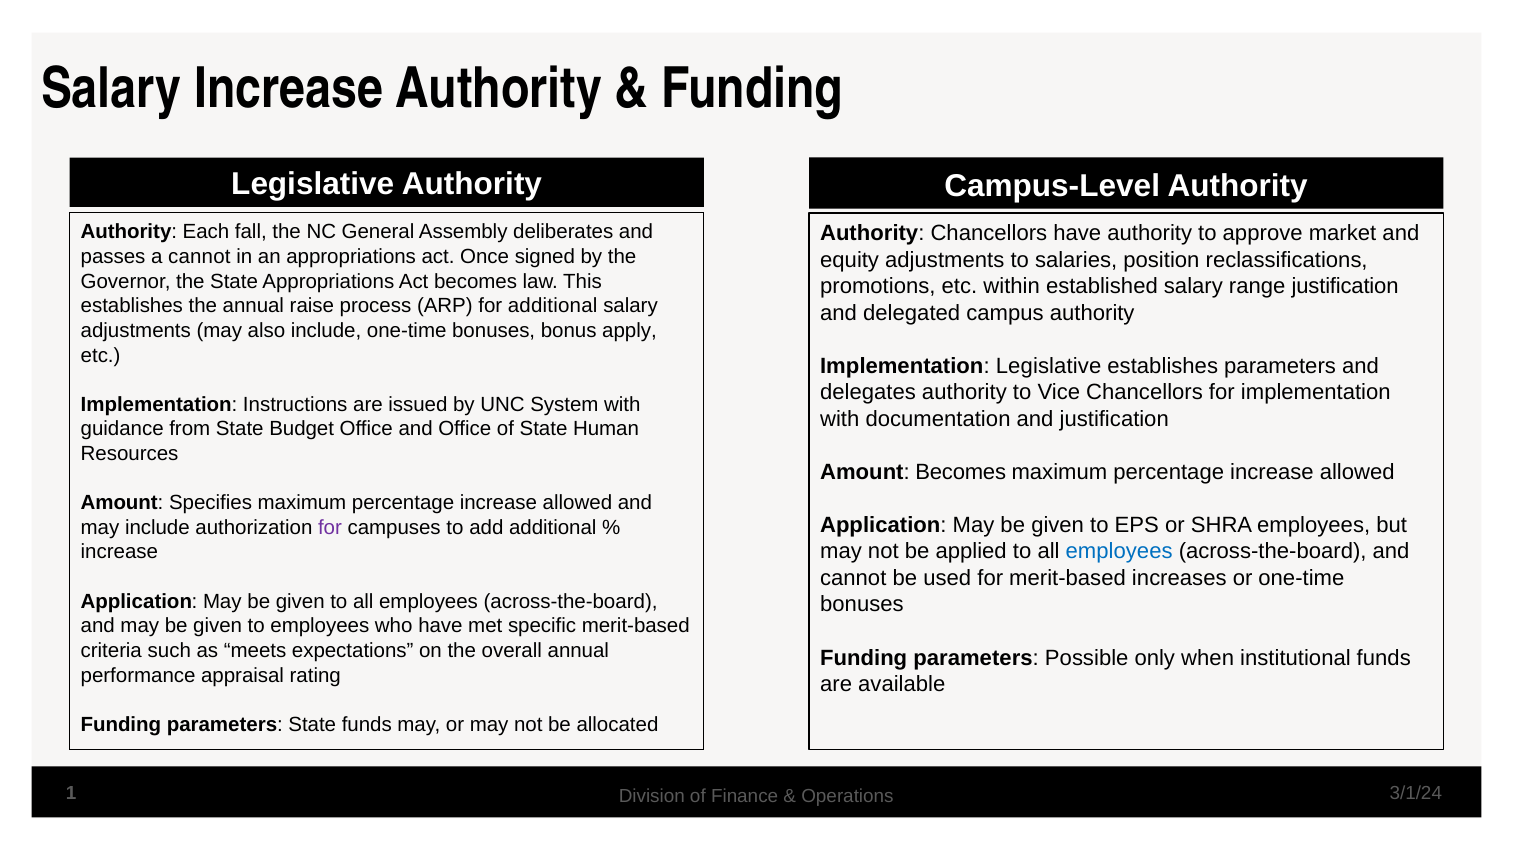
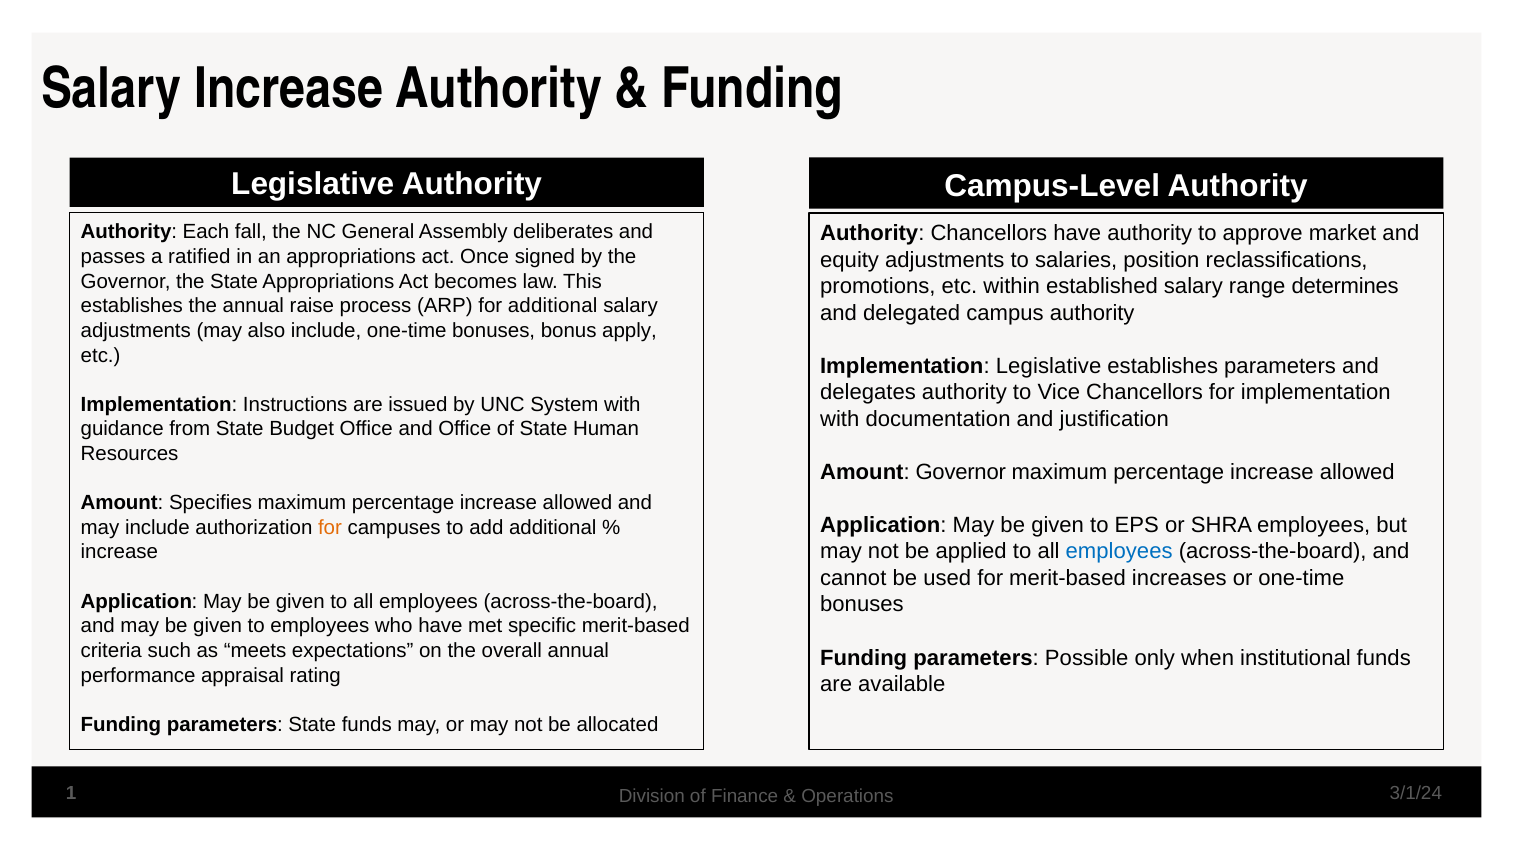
a cannot: cannot -> ratified
range justification: justification -> determines
Amount Becomes: Becomes -> Governor
for at (330, 528) colour: purple -> orange
